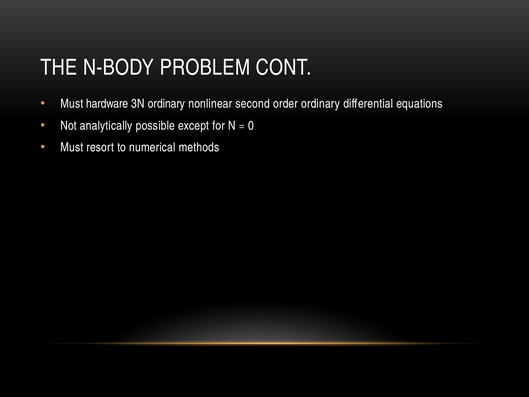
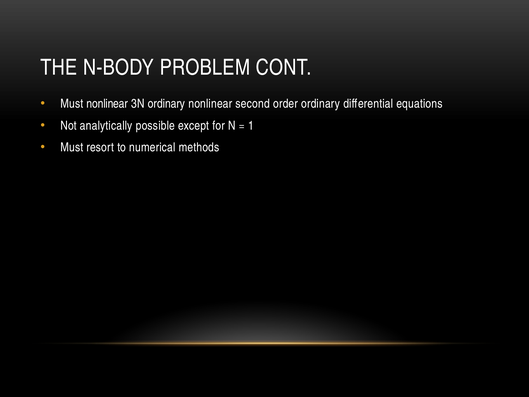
Must hardware: hardware -> nonlinear
0: 0 -> 1
